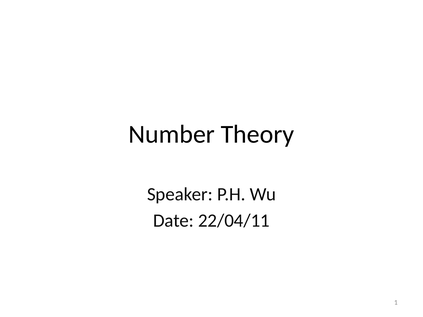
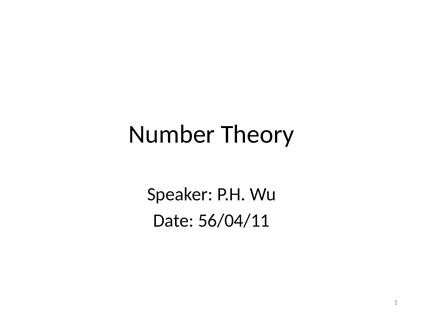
22/04/11: 22/04/11 -> 56/04/11
